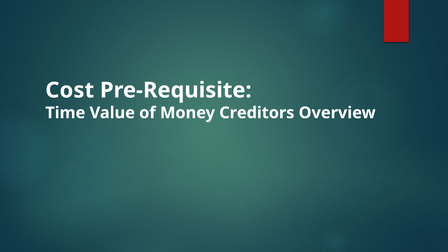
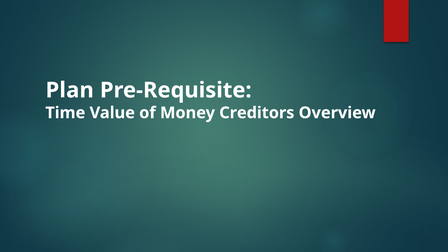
Cost: Cost -> Plan
